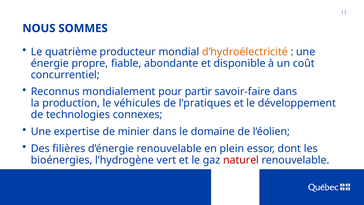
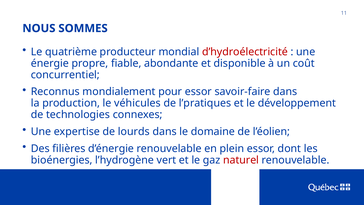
d’hydroélectricité colour: orange -> red
pour partir: partir -> essor
minier: minier -> lourds
